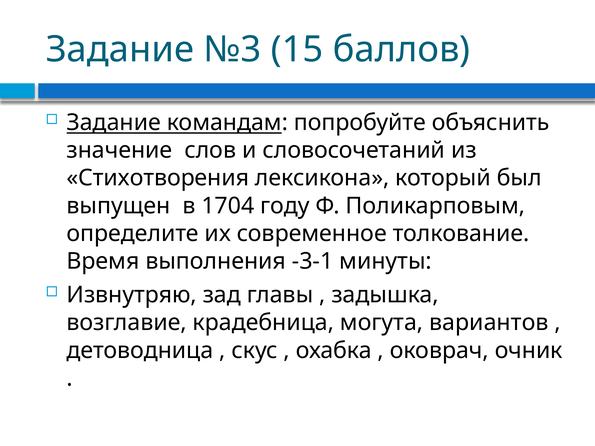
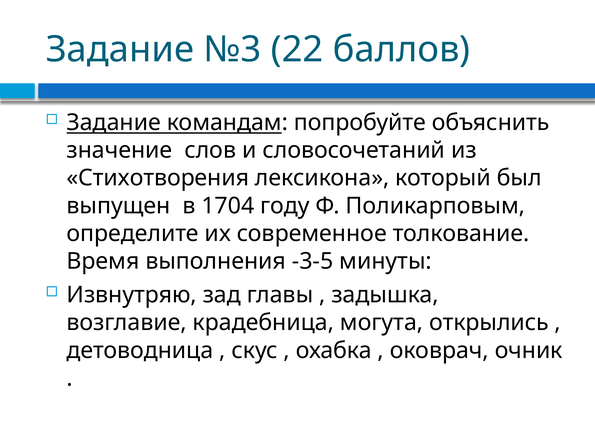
15: 15 -> 22
-3-1: -3-1 -> -3-5
вариантов: вариантов -> открылись
